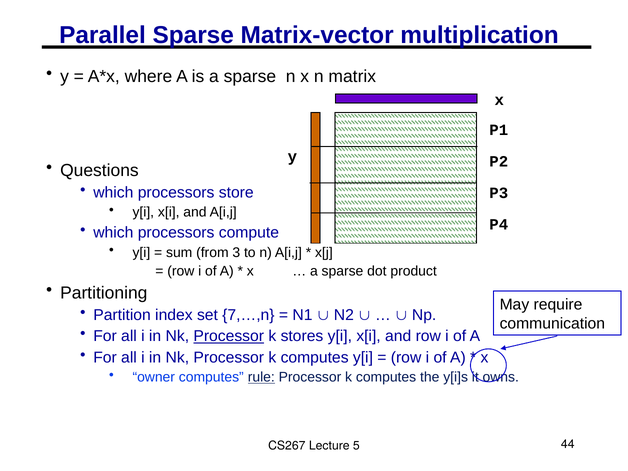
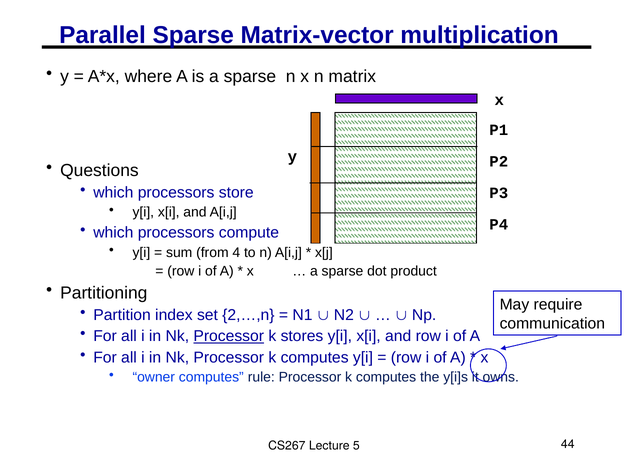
3: 3 -> 4
7,…,n: 7,…,n -> 2,…,n
rule underline: present -> none
